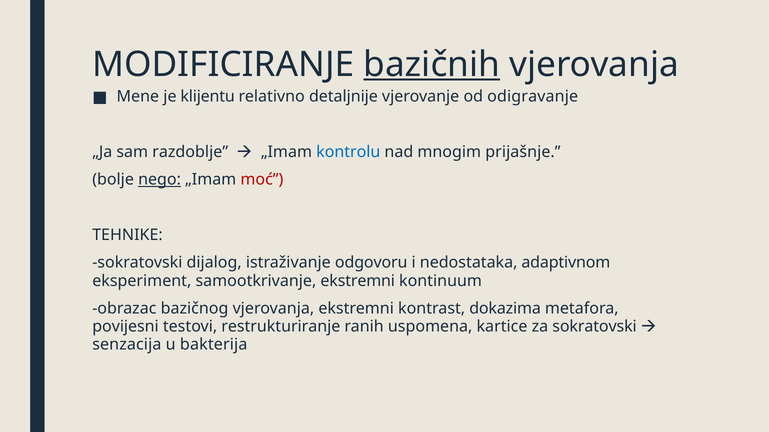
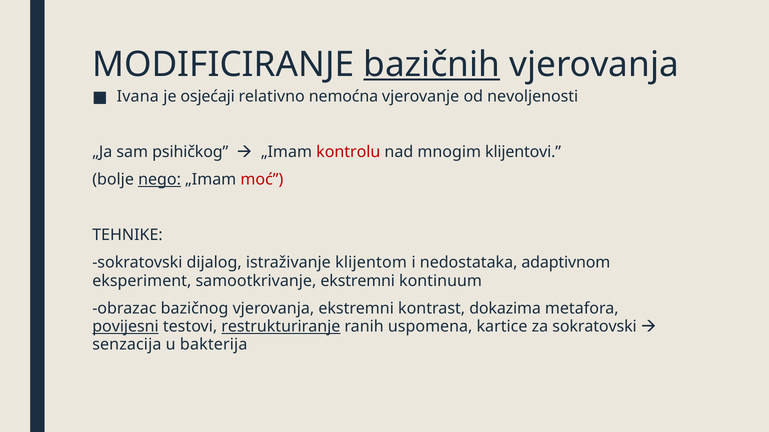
Mene: Mene -> Ivana
klijentu: klijentu -> osjećaji
detaljnije: detaljnije -> nemoćna
odigravanje: odigravanje -> nevoljenosti
razdoblje: razdoblje -> psihičkog
kontrolu colour: blue -> red
prijašnje: prijašnje -> klijentovi
odgovoru: odgovoru -> klijentom
povijesni underline: none -> present
restrukturiranje underline: none -> present
